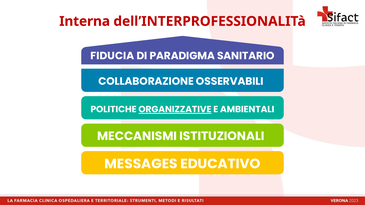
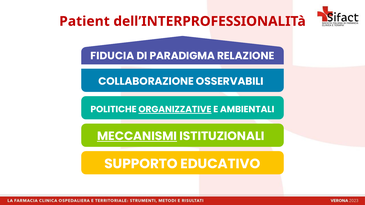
Interna: Interna -> Patient
SANITARIO: SANITARIO -> RELAZIONE
MECCANISMI underline: none -> present
MESSAGES: MESSAGES -> SUPPORTO
